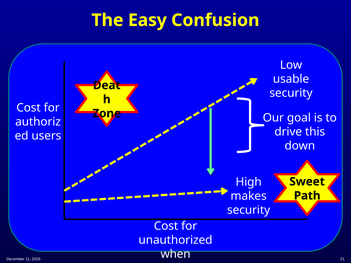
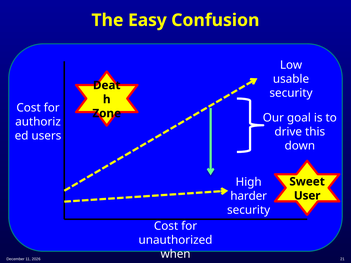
makes: makes -> harder
Path: Path -> User
